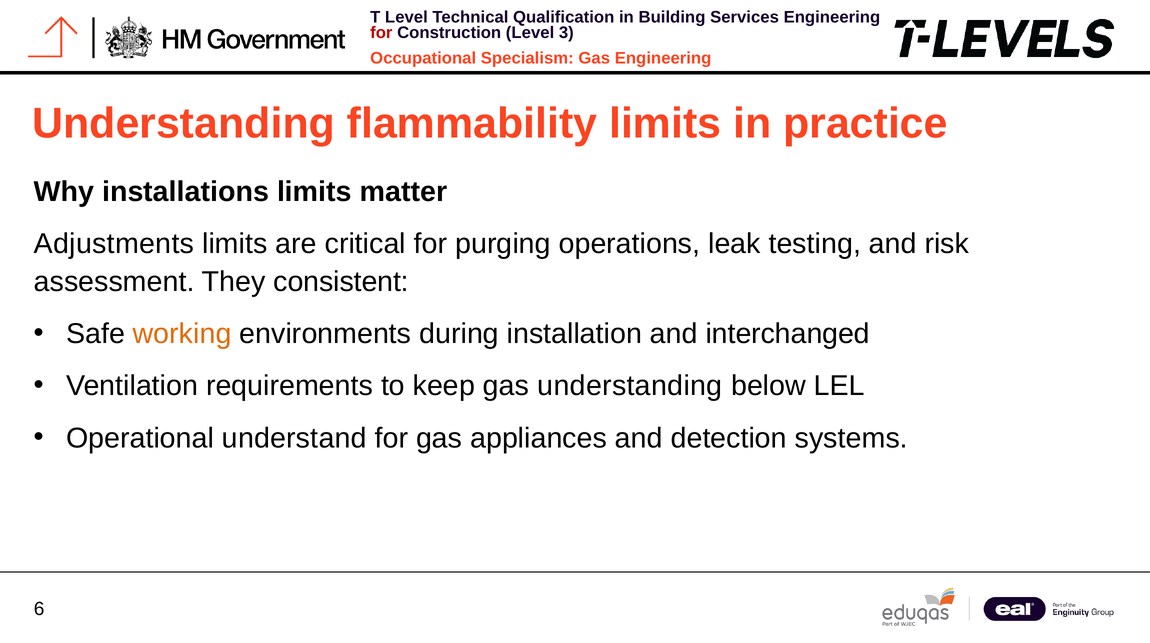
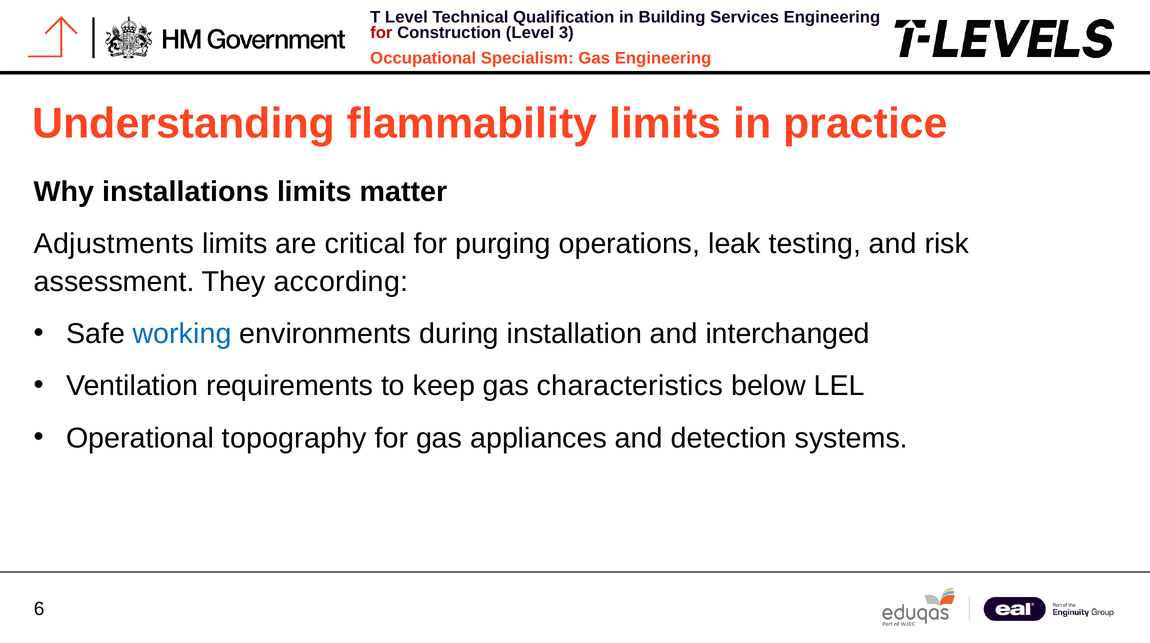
consistent: consistent -> according
working colour: orange -> blue
gas understanding: understanding -> characteristics
understand: understand -> topography
